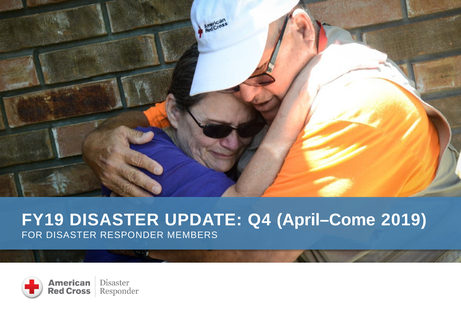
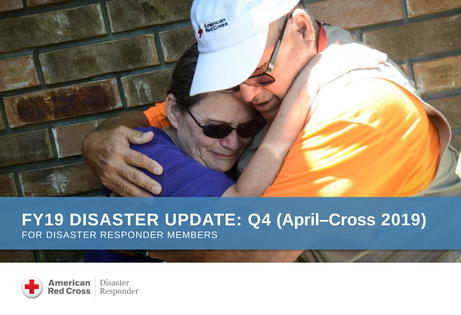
April–Come: April–Come -> April–Cross
